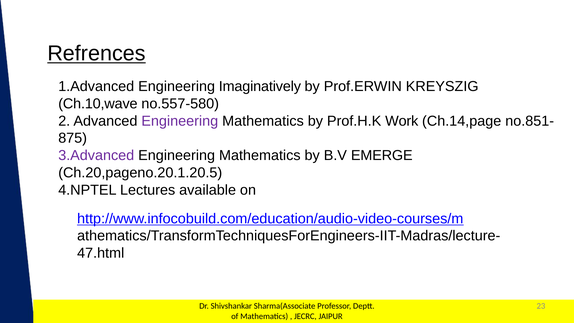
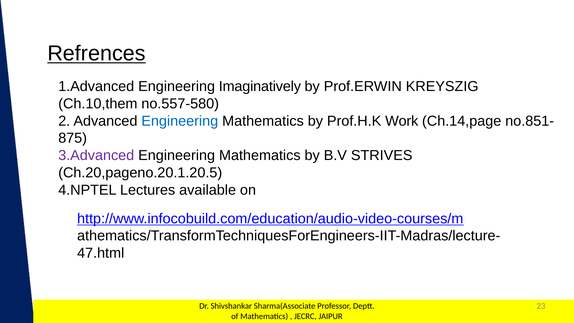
Ch.10,wave: Ch.10,wave -> Ch.10,them
Engineering at (180, 121) colour: purple -> blue
EMERGE: EMERGE -> STRIVES
